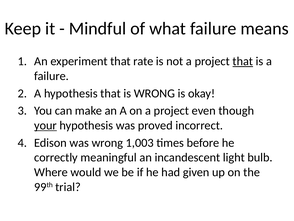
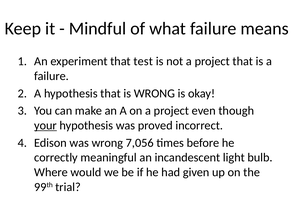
rate: rate -> test
that at (243, 61) underline: present -> none
1,003: 1,003 -> 7,056
